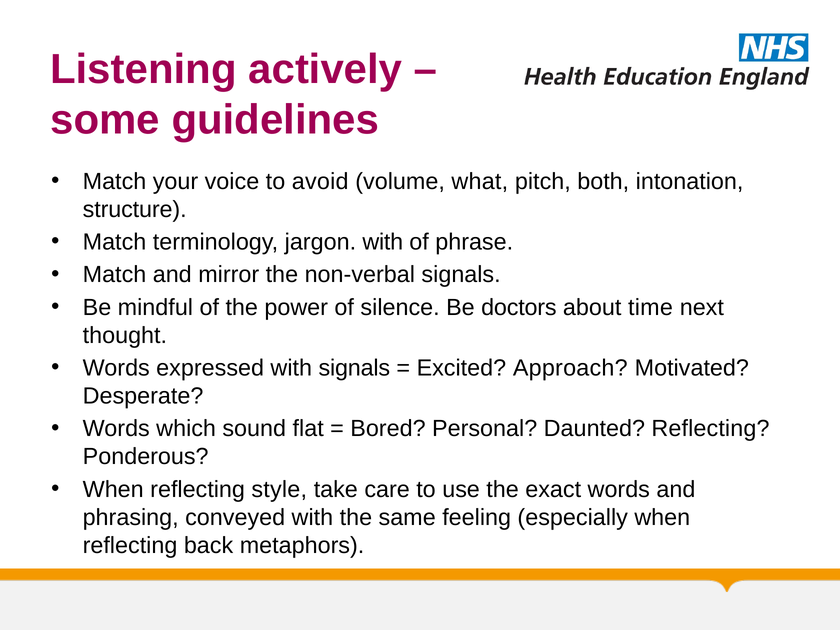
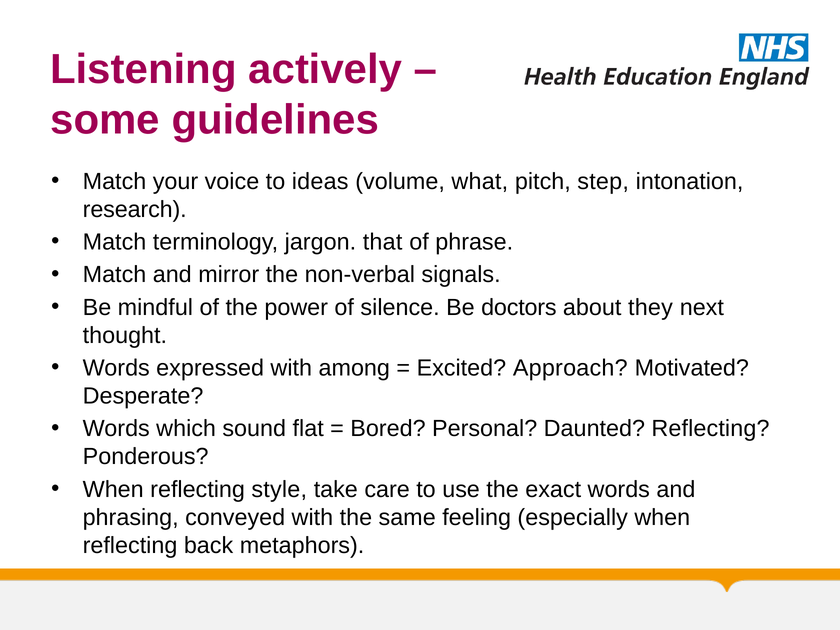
avoid: avoid -> ideas
both: both -> step
structure: structure -> research
jargon with: with -> that
time: time -> they
with signals: signals -> among
